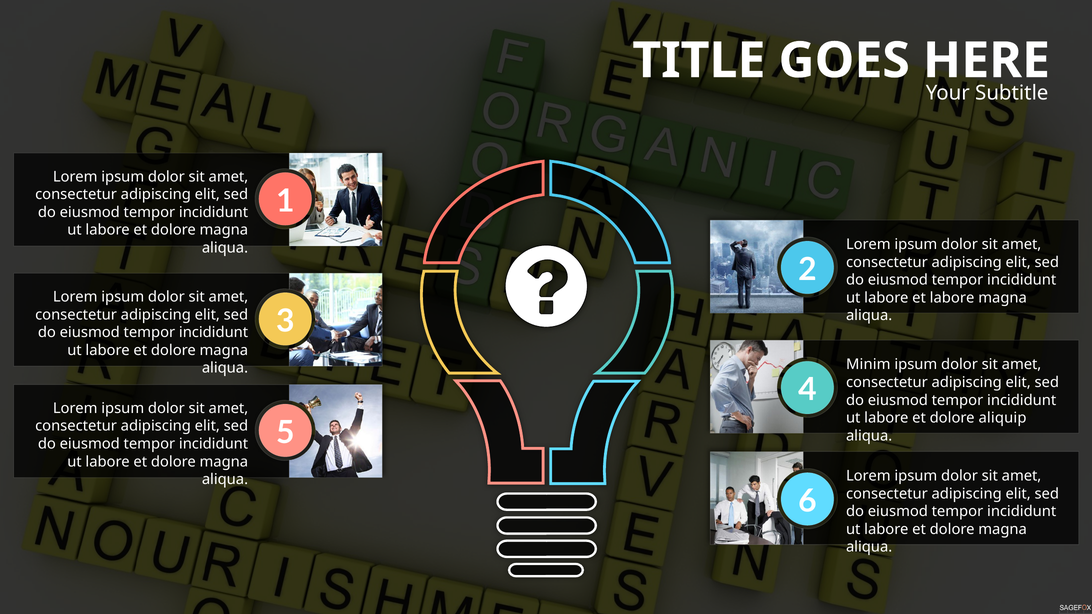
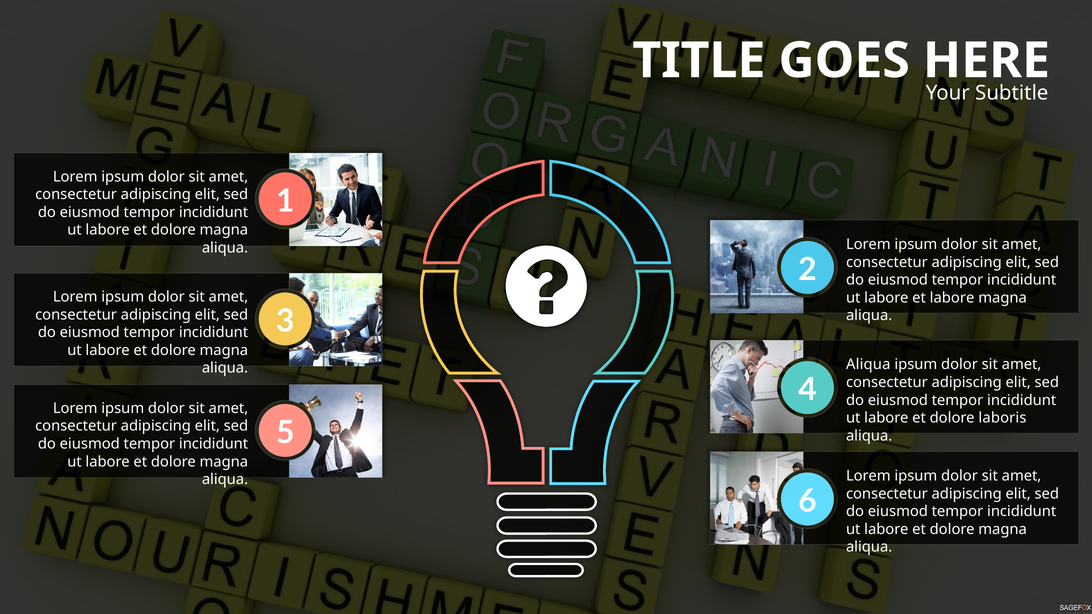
Minim at (868, 365): Minim -> Aliqua
aliquip: aliquip -> laboris
